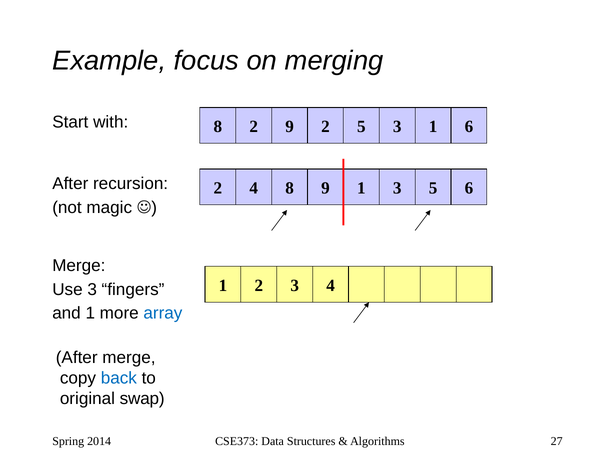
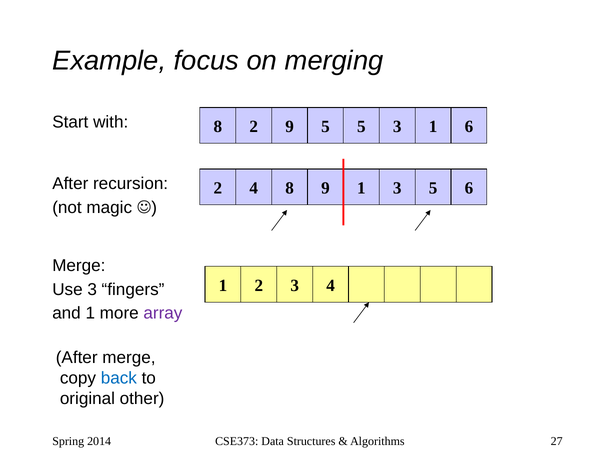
9 2: 2 -> 5
array colour: blue -> purple
swap: swap -> other
